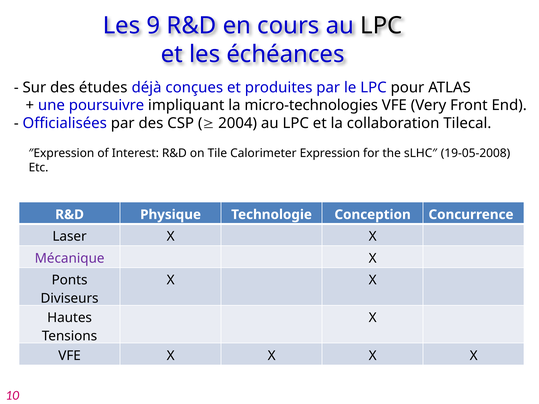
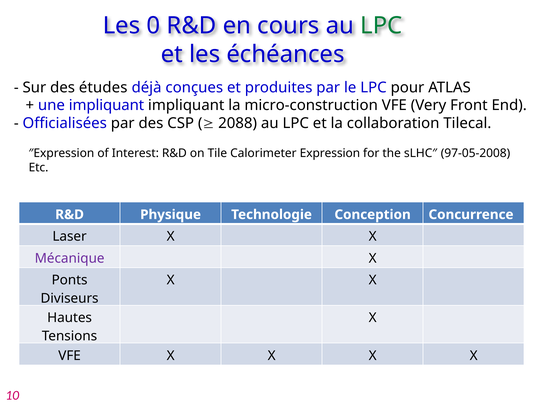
9: 9 -> 0
LPC at (381, 26) colour: black -> green
une poursuivre: poursuivre -> impliquant
micro-technologies: micro-technologies -> micro-construction
2004: 2004 -> 2088
19-05-2008: 19-05-2008 -> 97-05-2008
